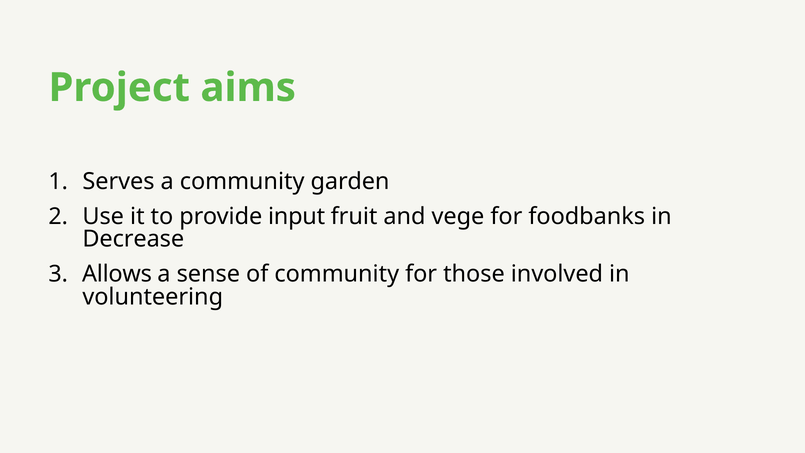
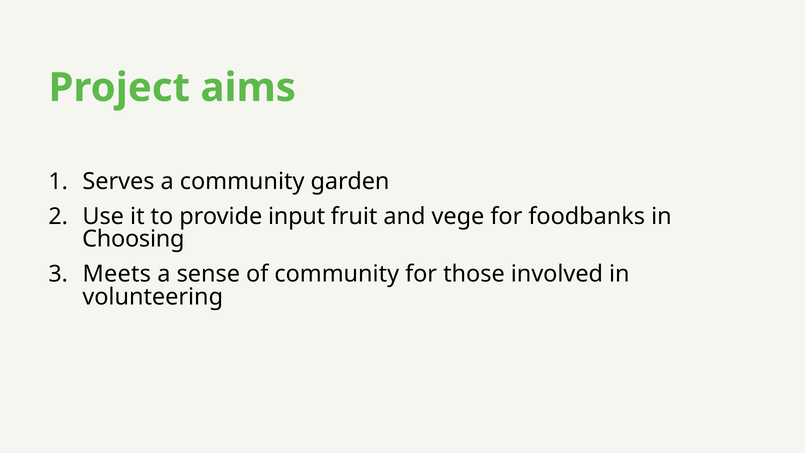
Decrease: Decrease -> Choosing
Allows: Allows -> Meets
